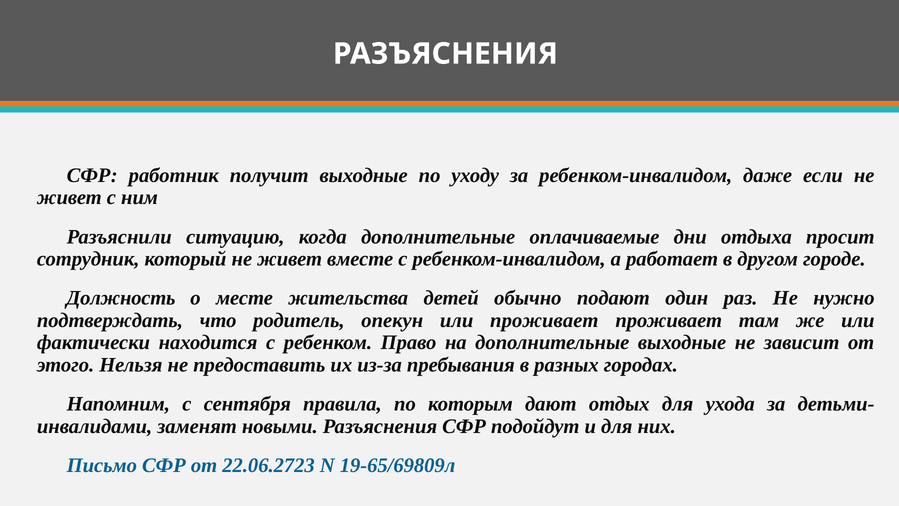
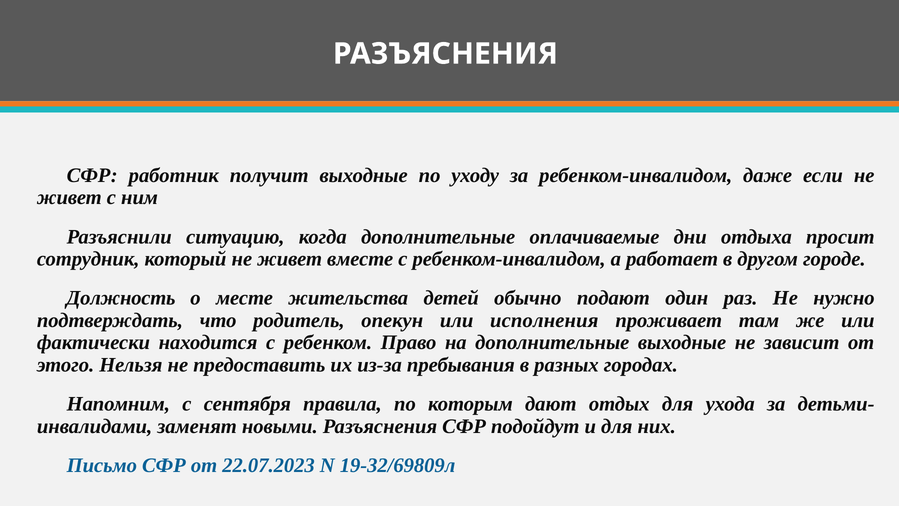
или проживает: проживает -> исполнения
22.06.2723: 22.06.2723 -> 22.07.2023
19-65/69809л: 19-65/69809л -> 19-32/69809л
